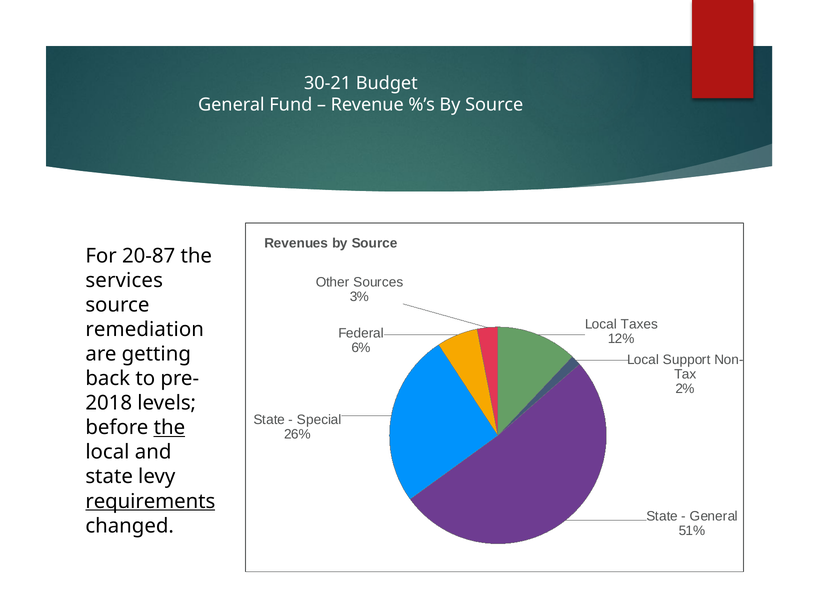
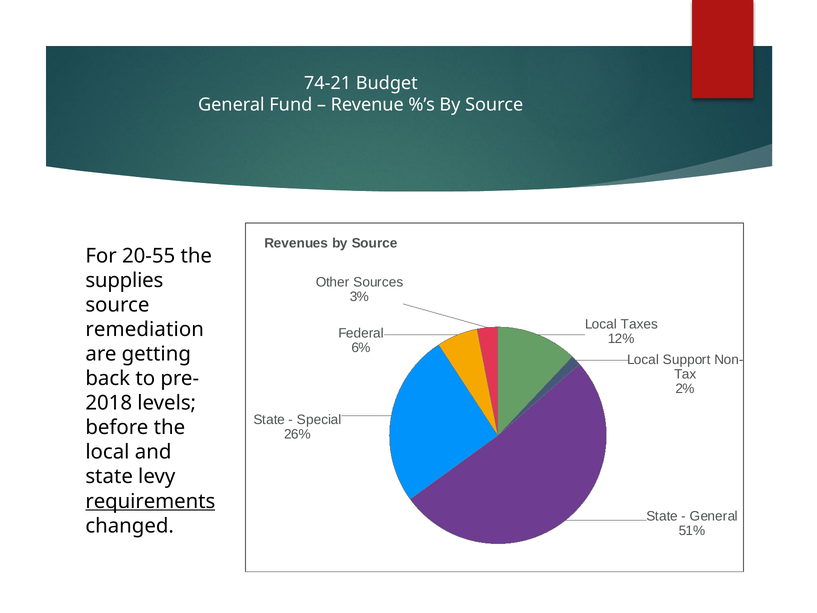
30-21: 30-21 -> 74-21
20-87: 20-87 -> 20-55
services: services -> supplies
the at (169, 428) underline: present -> none
